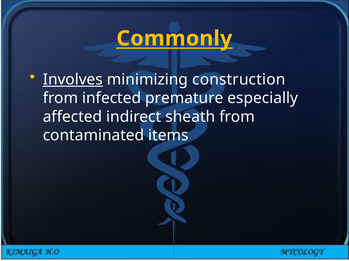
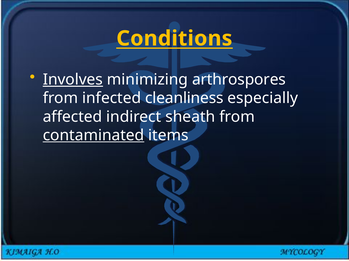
Commonly: Commonly -> Conditions
construction: construction -> arthrospores
premature: premature -> cleanliness
contaminated underline: none -> present
